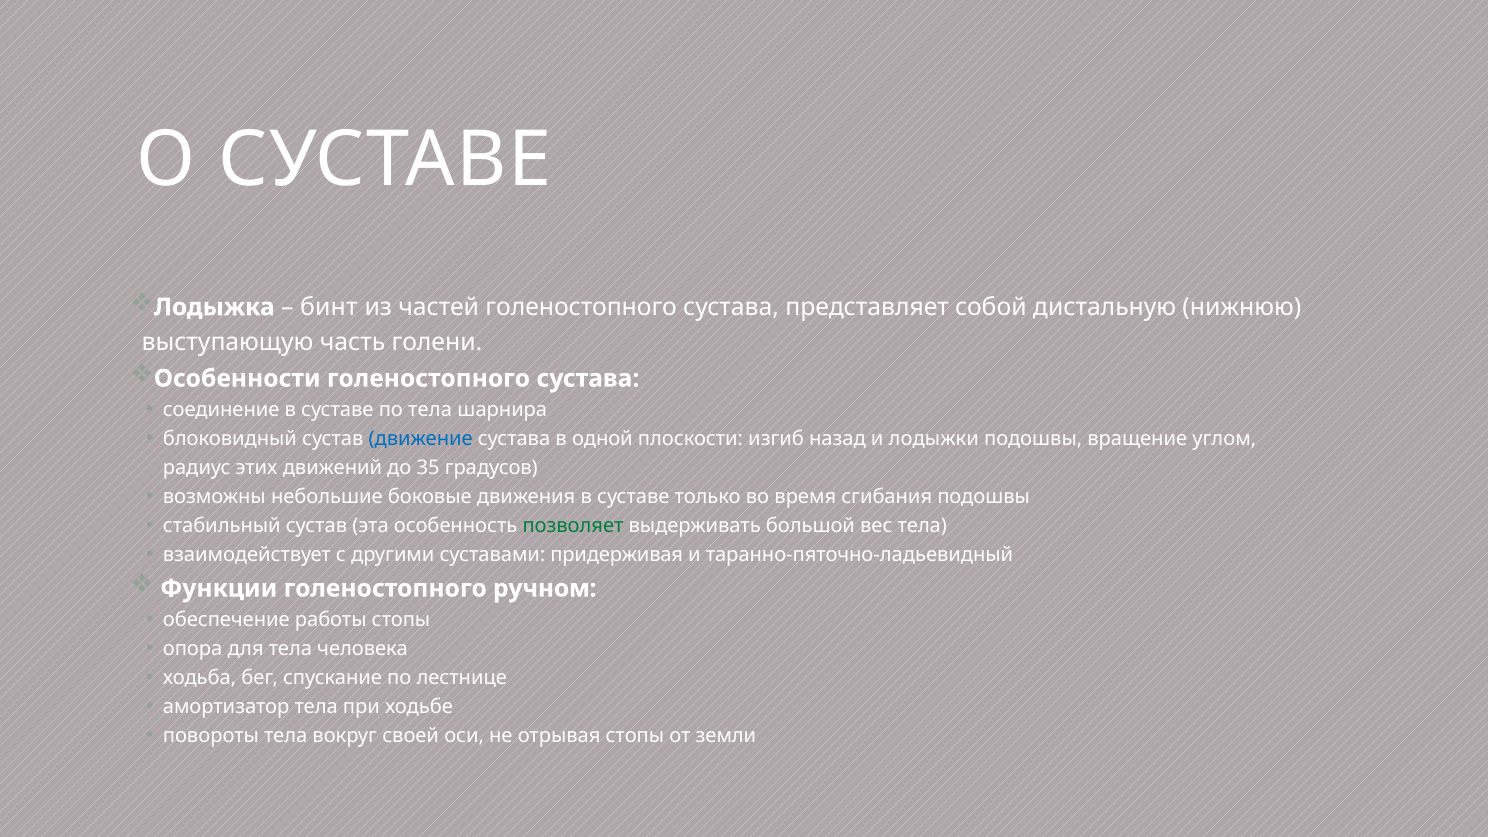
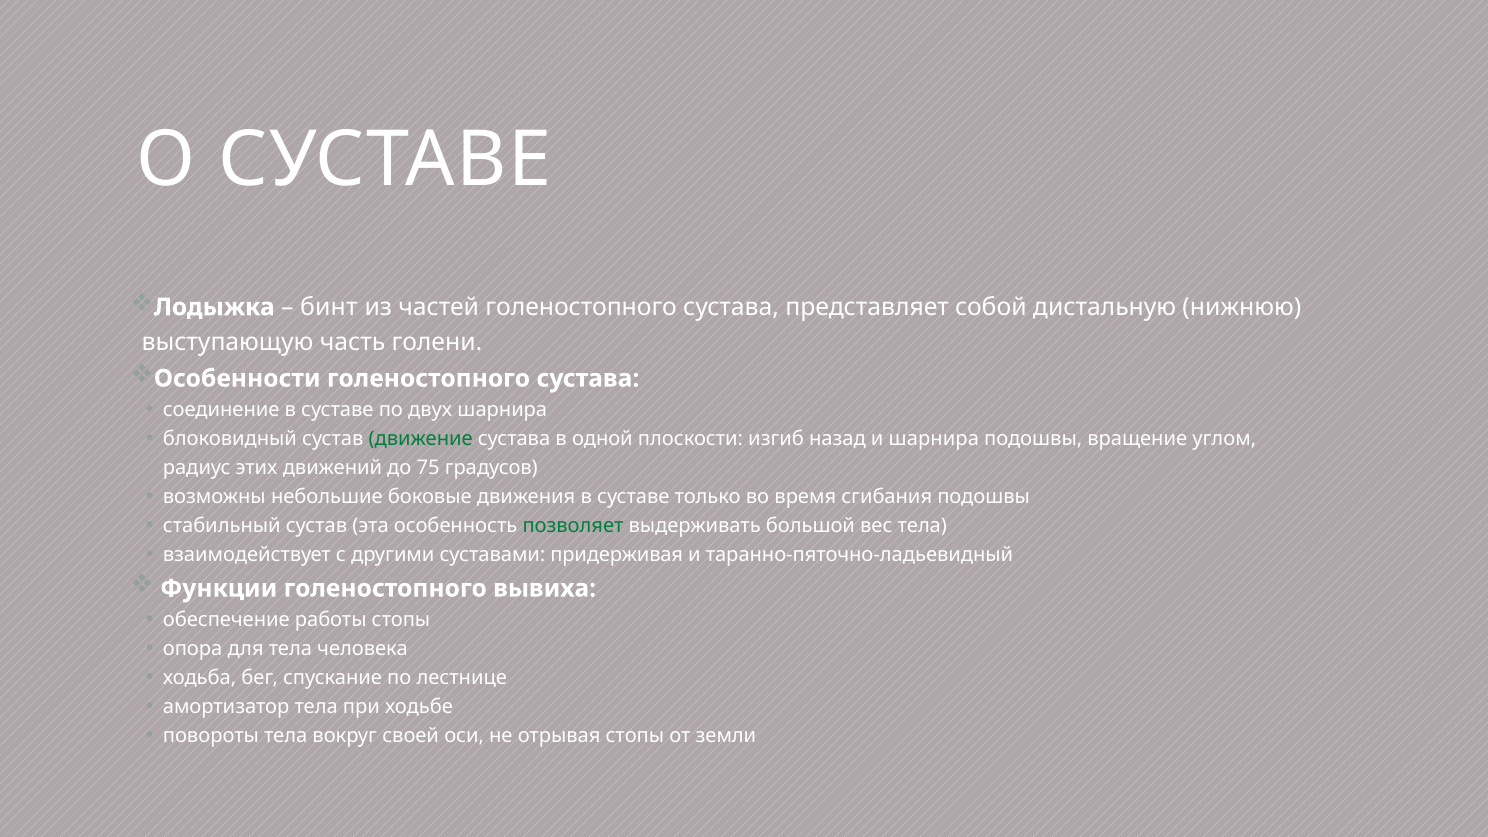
по тела: тела -> двух
движение colour: blue -> green
и лодыжки: лодыжки -> шарнира
35: 35 -> 75
ручном: ручном -> вывиха
